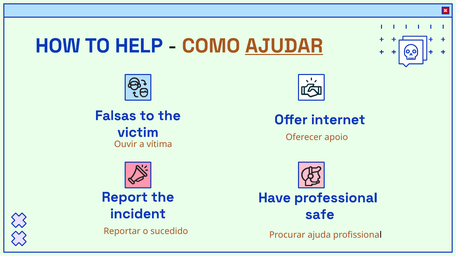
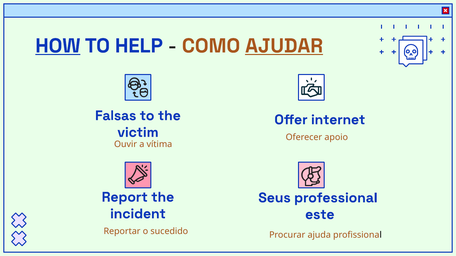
HOW underline: none -> present
Have: Have -> Seus
safe: safe -> este
